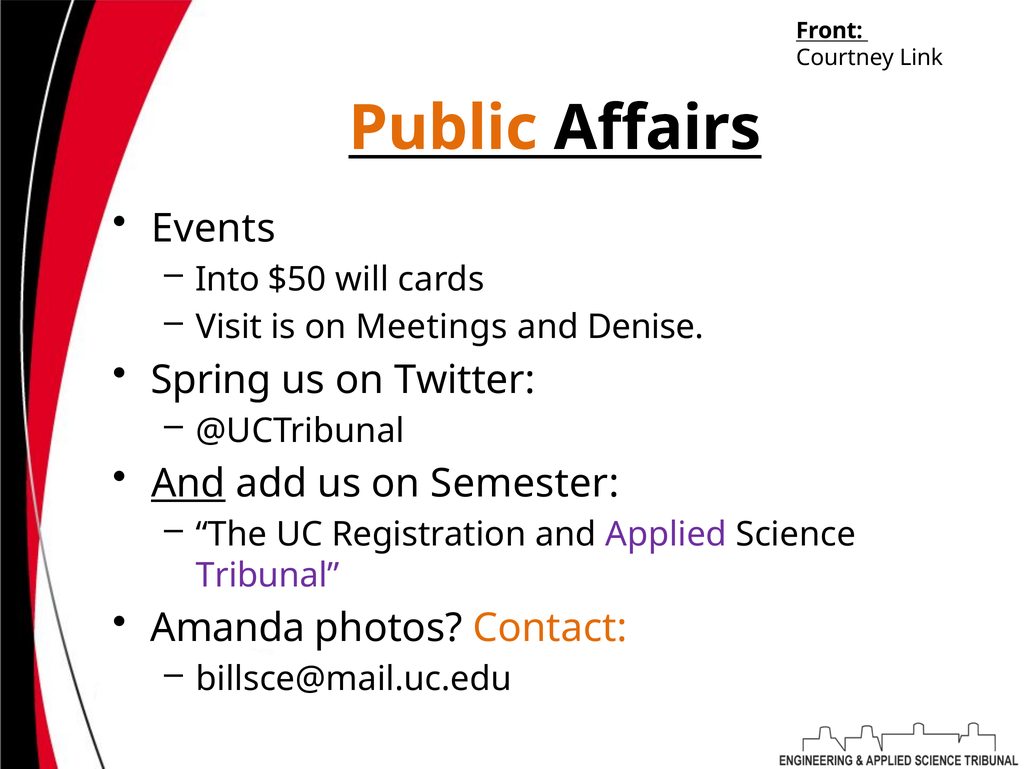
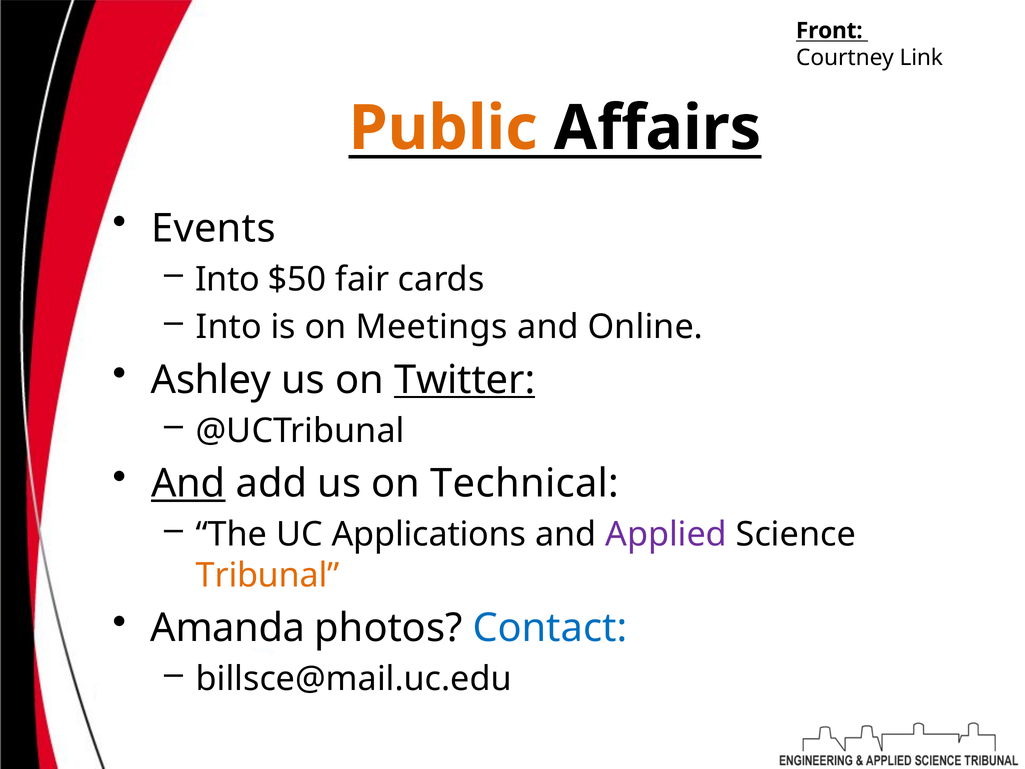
will: will -> fair
Visit at (229, 327): Visit -> Into
Denise: Denise -> Online
Spring: Spring -> Ashley
Twitter underline: none -> present
Semester: Semester -> Technical
Registration: Registration -> Applications
Tribunal colour: purple -> orange
Contact colour: orange -> blue
